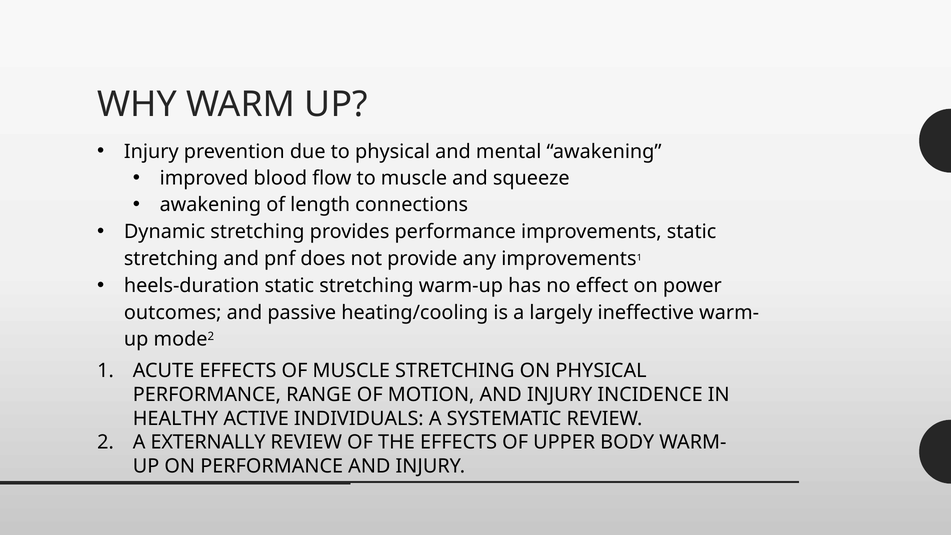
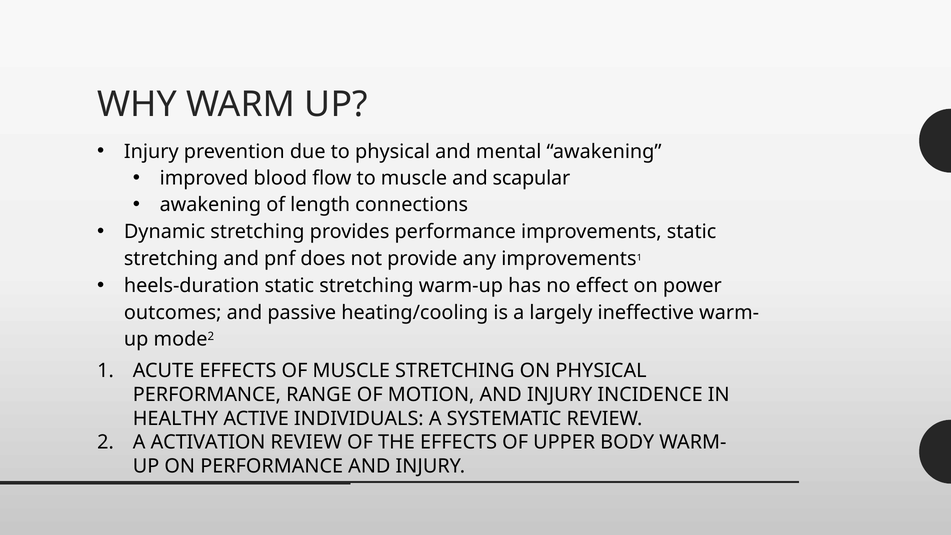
squeeze: squeeze -> scapular
EXTERNALLY: EXTERNALLY -> ACTIVATION
